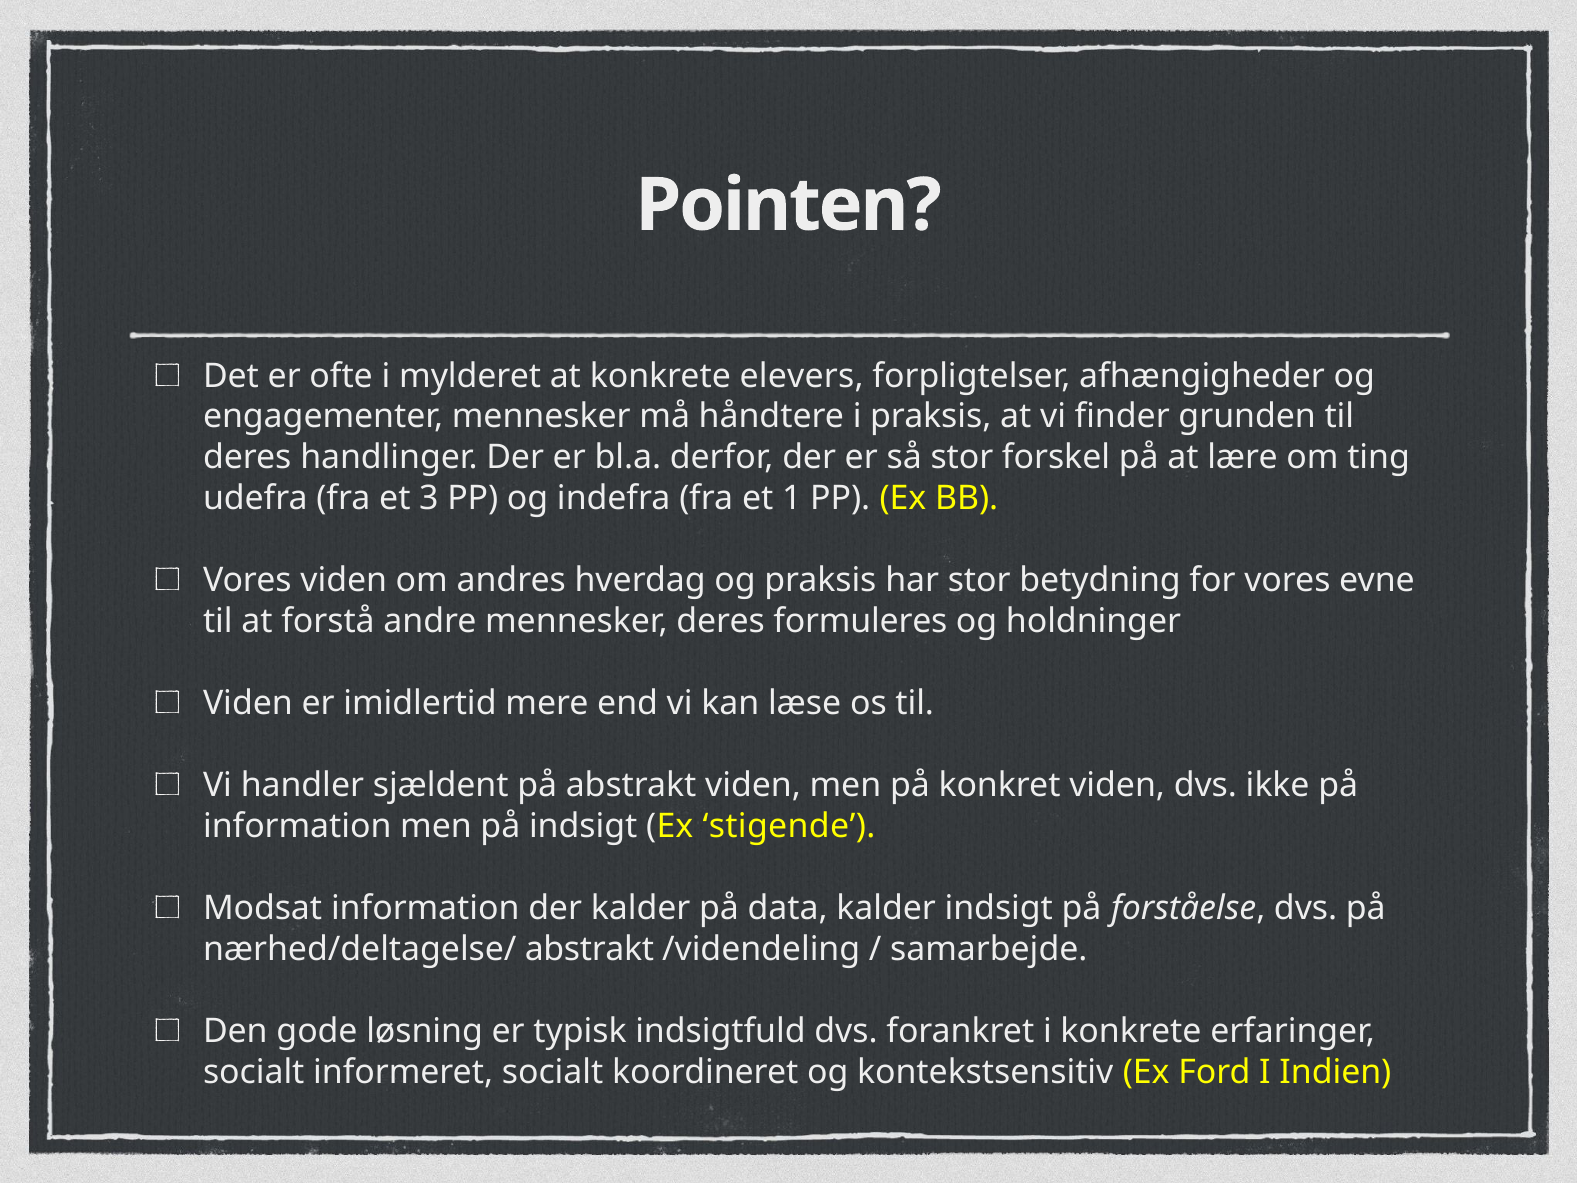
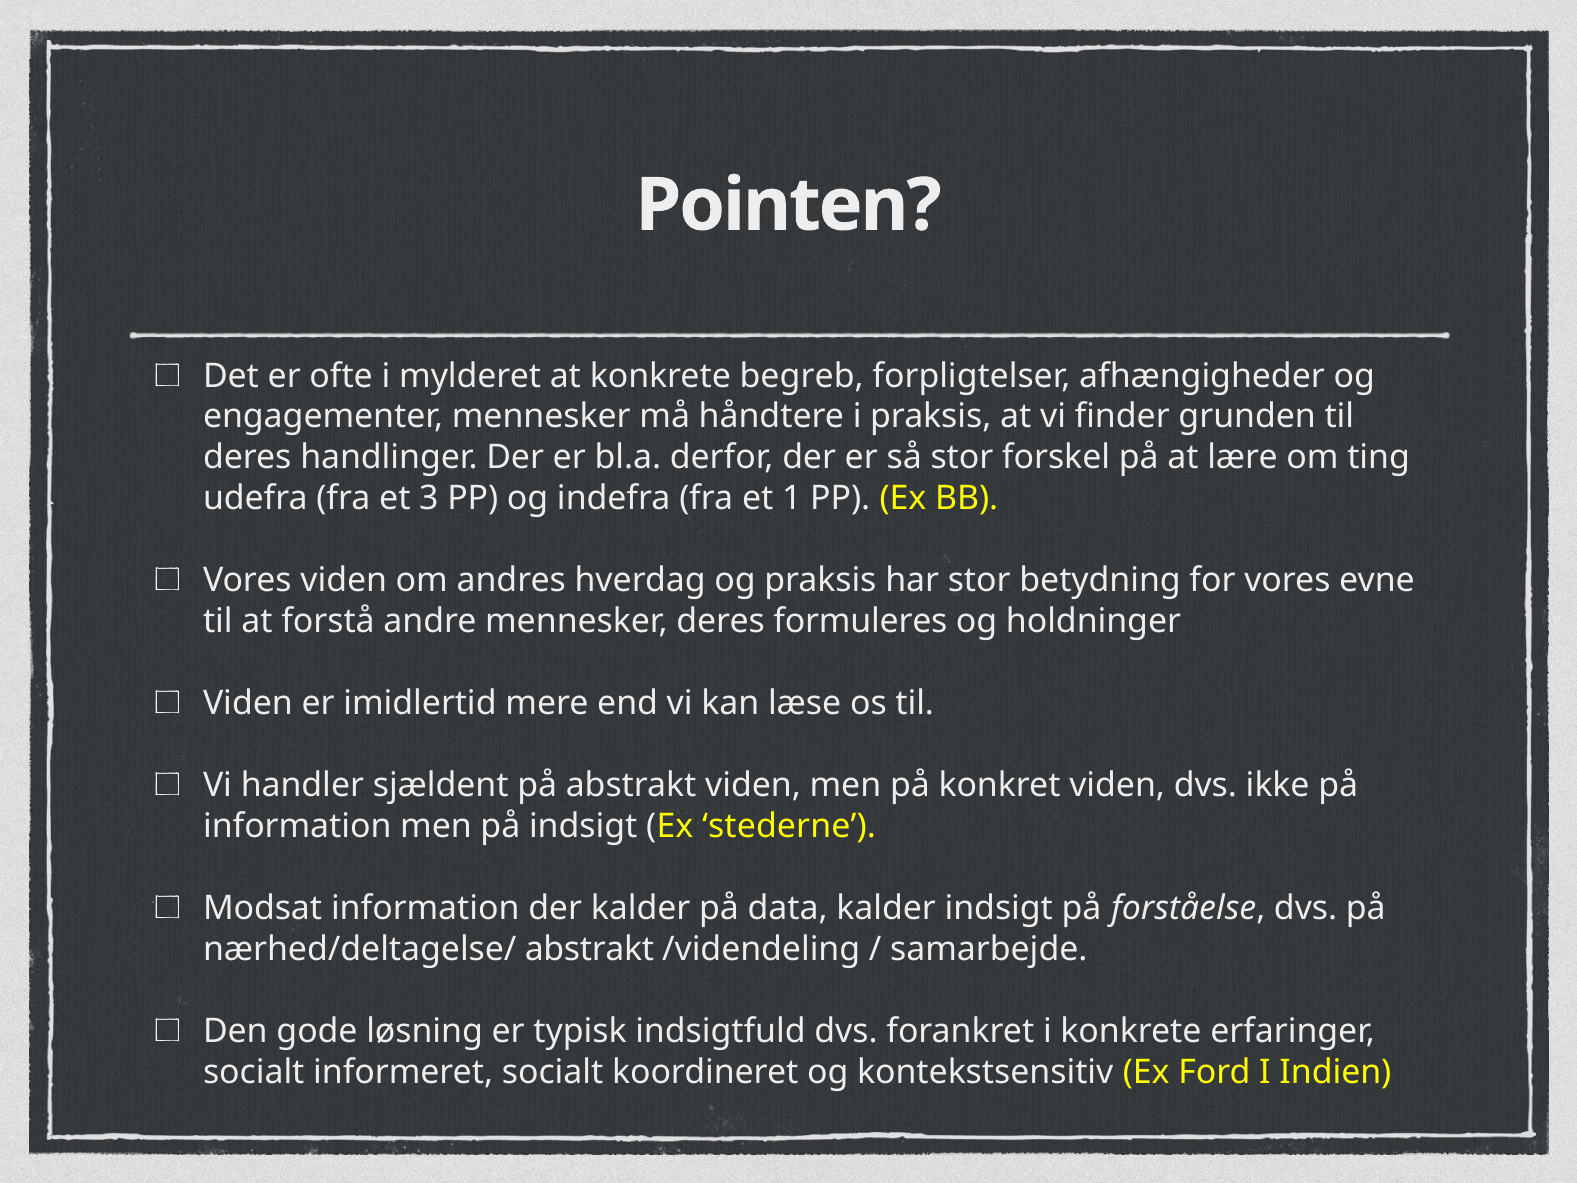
elevers: elevers -> begreb
stigende: stigende -> stederne
